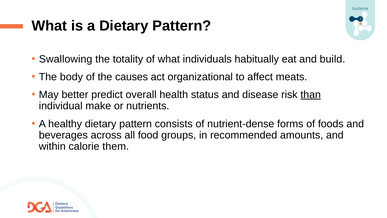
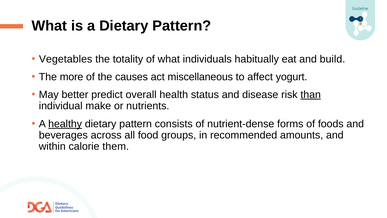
Swallowing: Swallowing -> Vegetables
body: body -> more
organizational: organizational -> miscellaneous
meats: meats -> yogurt
healthy underline: none -> present
